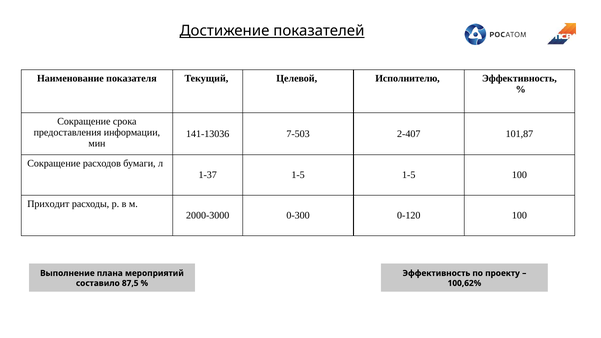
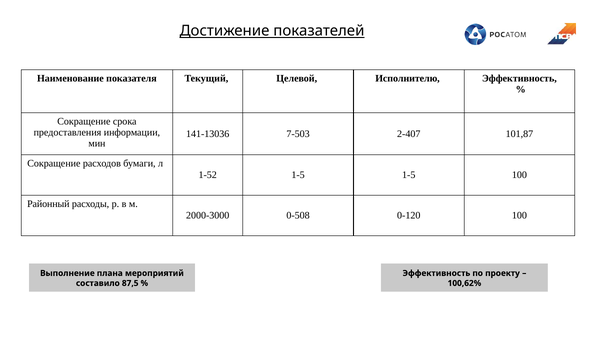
1-37: 1-37 -> 1-52
Приходит: Приходит -> Районный
0-300: 0-300 -> 0-508
